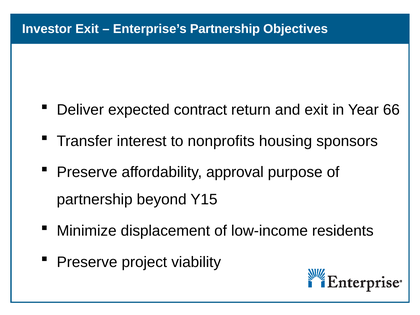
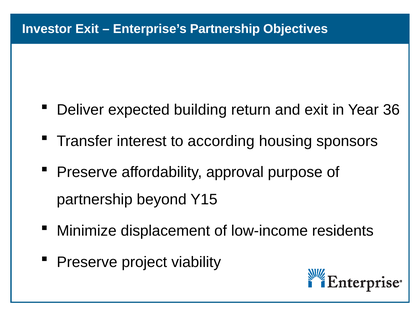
contract: contract -> building
66: 66 -> 36
nonprofits: nonprofits -> according
